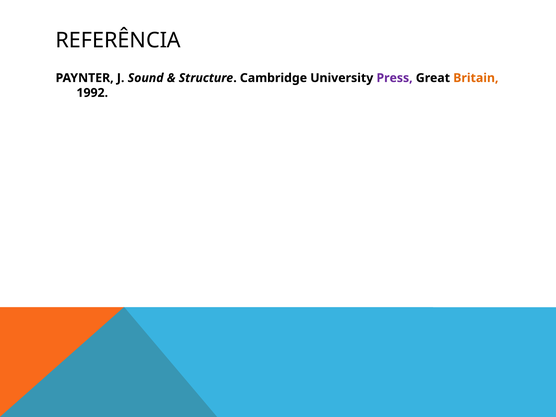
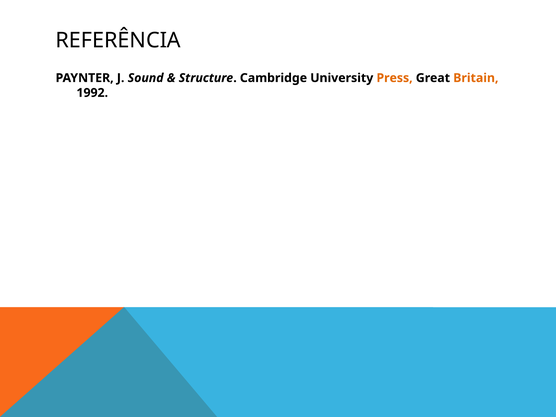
Press colour: purple -> orange
